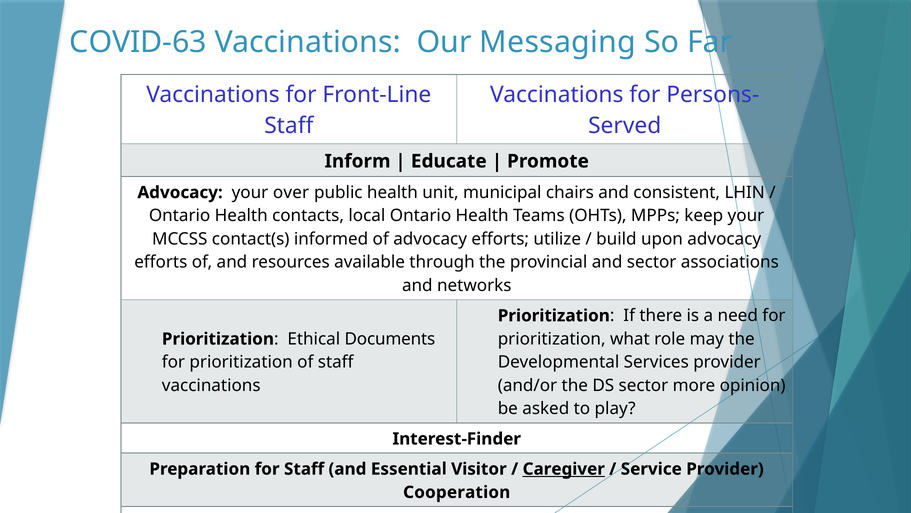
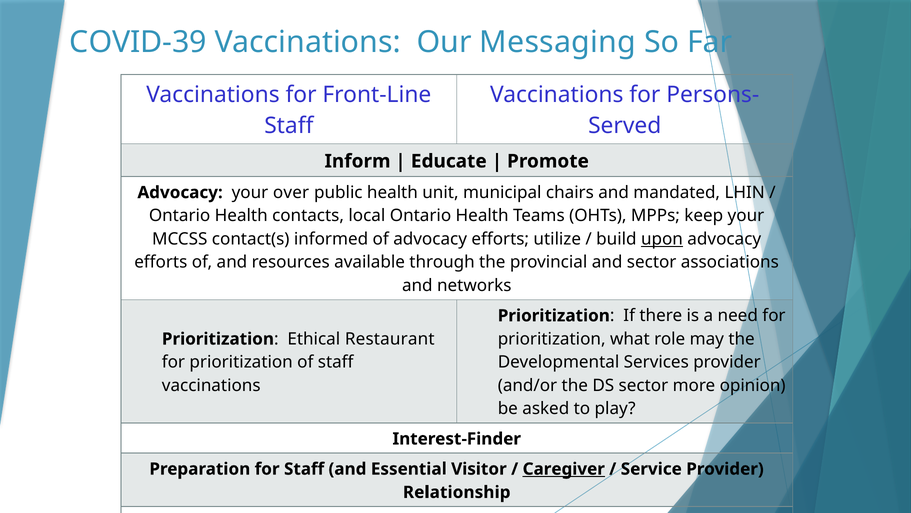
COVID-63: COVID-63 -> COVID-39
consistent: consistent -> mandated
upon underline: none -> present
Documents: Documents -> Restaurant
Cooperation: Cooperation -> Relationship
